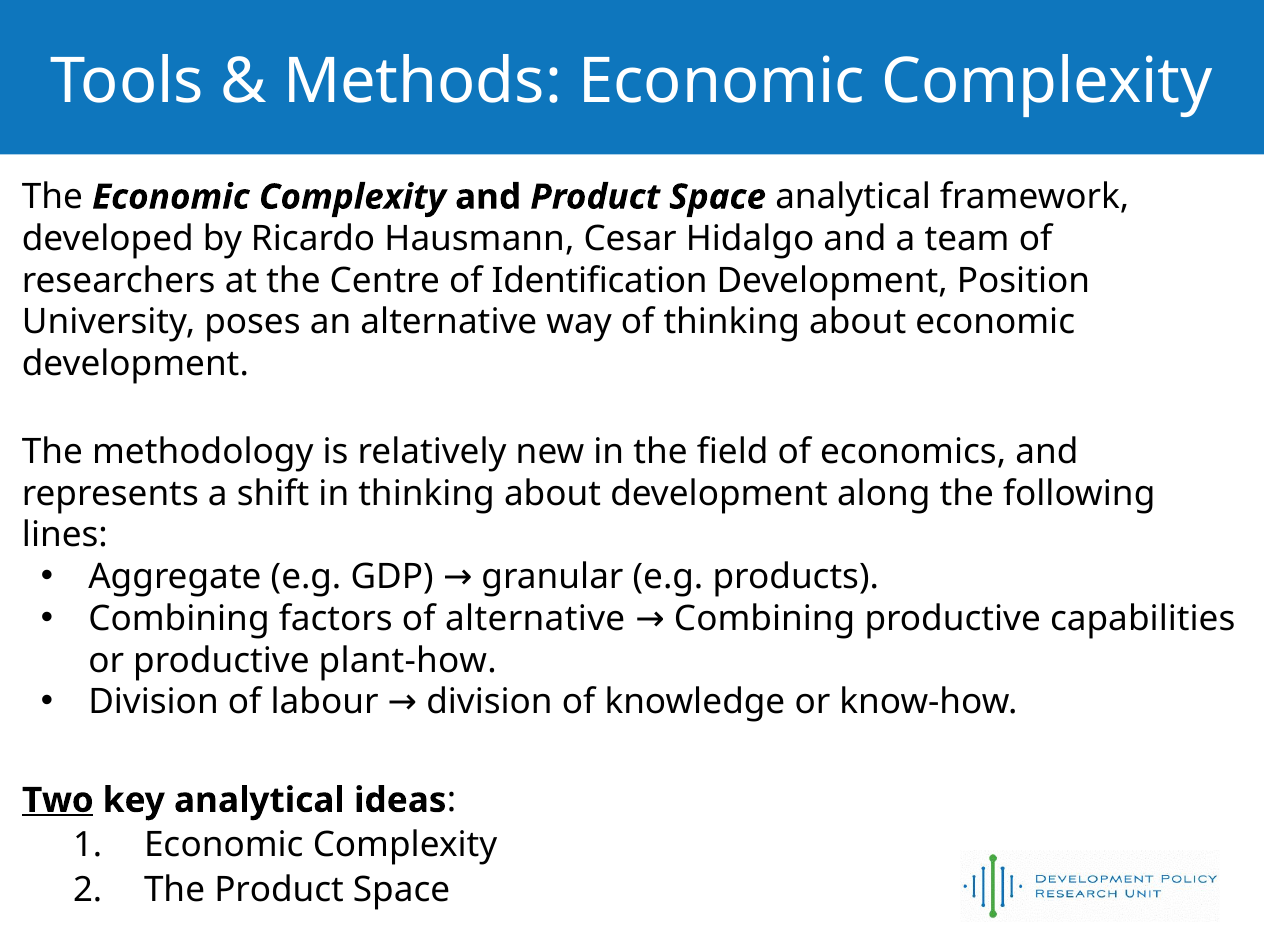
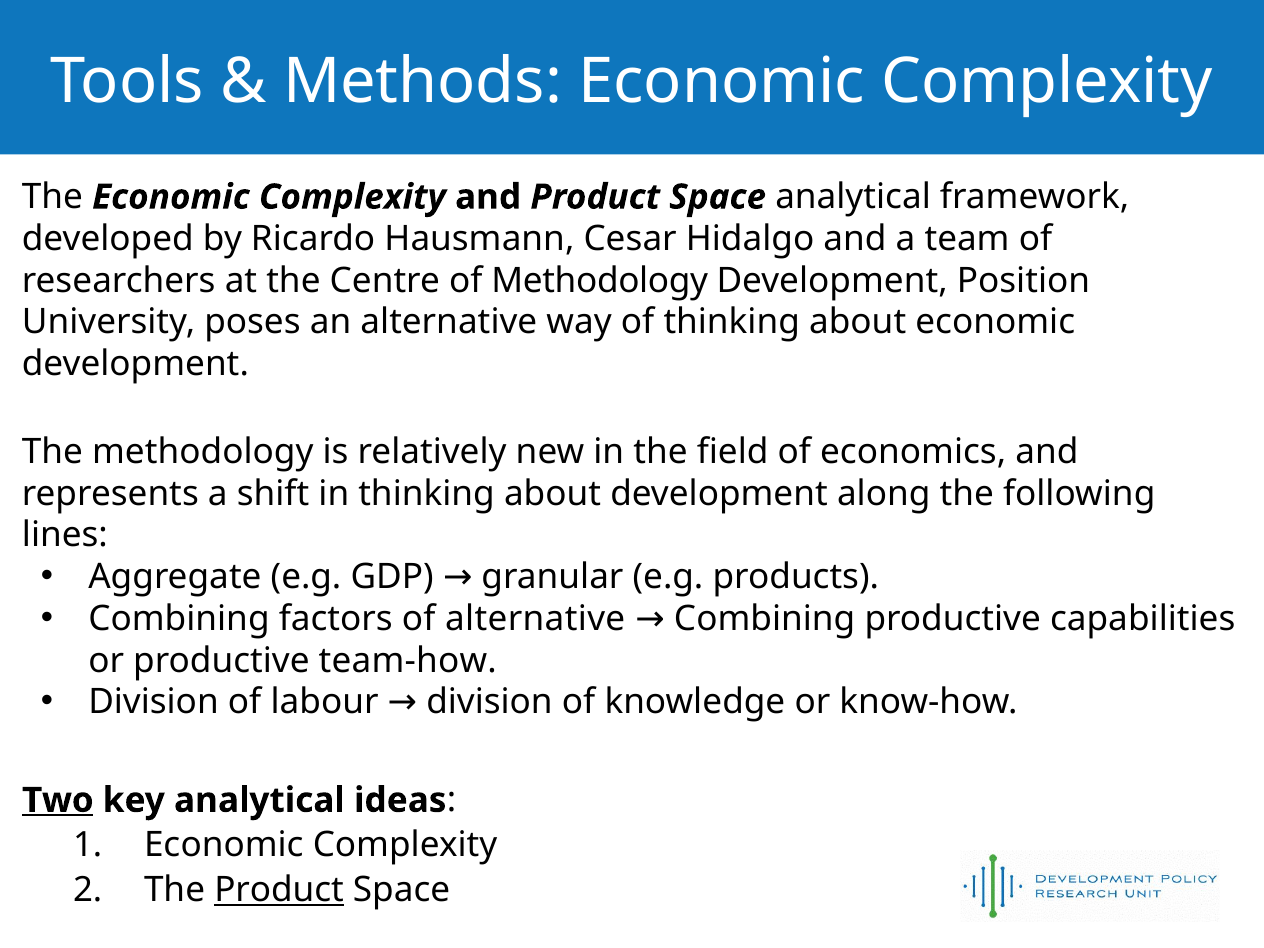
of Identification: Identification -> Methodology
plant-how: plant-how -> team-how
Product at (279, 890) underline: none -> present
